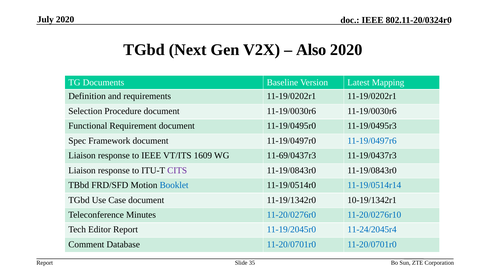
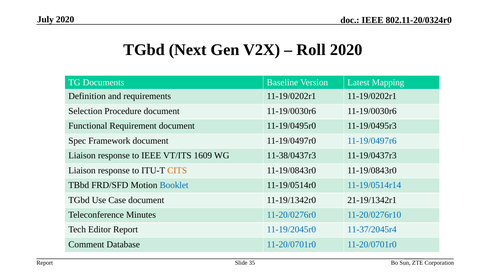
Also: Also -> Roll
11-69/0437r3: 11-69/0437r3 -> 11-38/0437r3
CITS colour: purple -> orange
10-19/1342r1: 10-19/1342r1 -> 21-19/1342r1
11-24/2045r4: 11-24/2045r4 -> 11-37/2045r4
